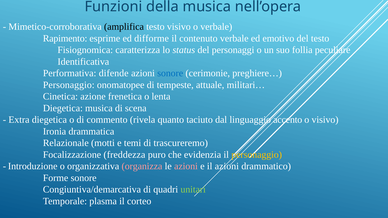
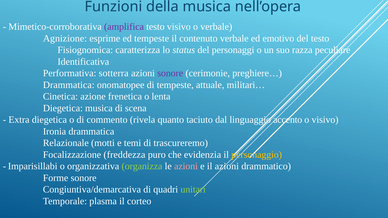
amplifica colour: black -> purple
Rapimento: Rapimento -> Agnizione
ed difforme: difforme -> tempeste
follia: follia -> razza
difende: difende -> sotterra
sonore at (170, 73) colour: blue -> purple
Personaggio at (69, 85): Personaggio -> Drammatica
Introduzione: Introduzione -> Imparisillabi
organizza colour: pink -> light green
